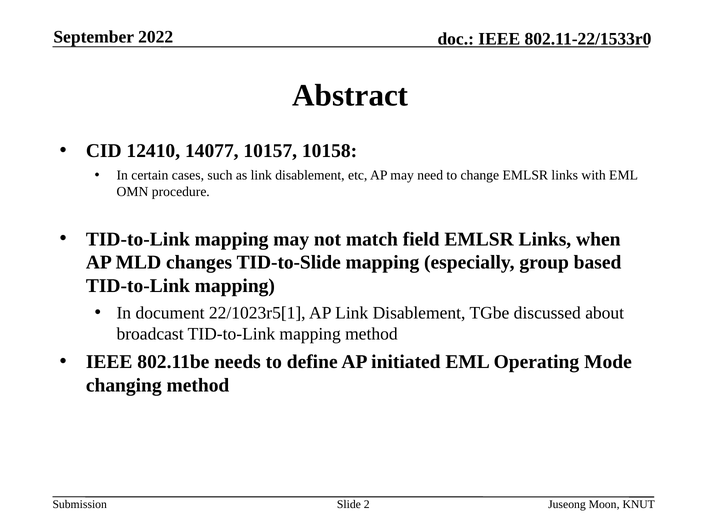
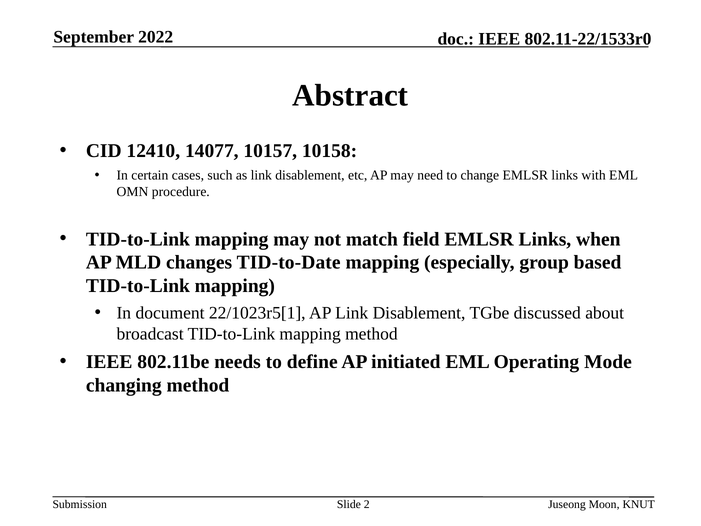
TID-to-Slide: TID-to-Slide -> TID-to-Date
